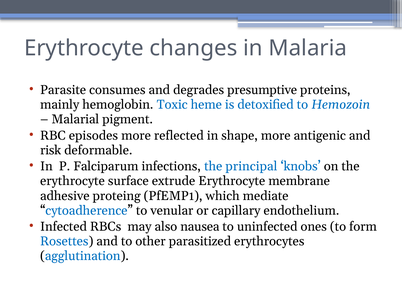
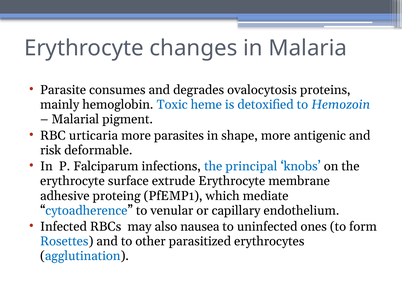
presumptive: presumptive -> ovalocytosis
episodes: episodes -> urticaria
reflected: reflected -> parasites
